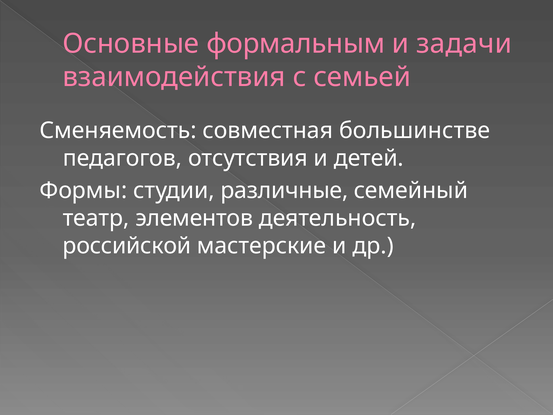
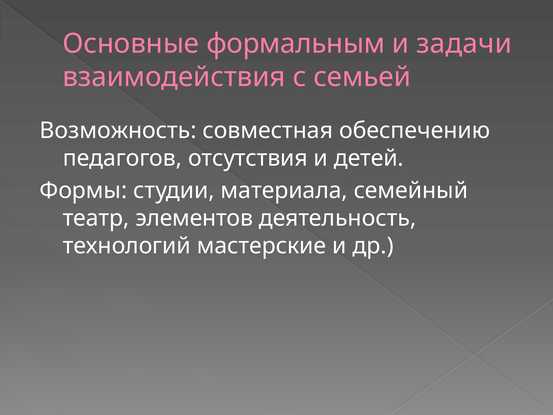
Сменяемость: Сменяемость -> Возможность
большинстве: большинстве -> обеспечению
различные: различные -> материала
российской: российской -> технологий
